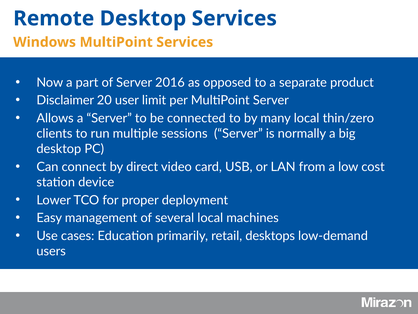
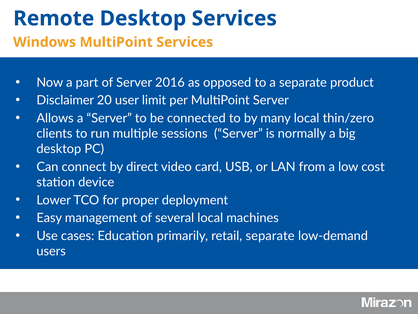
retail desktops: desktops -> separate
